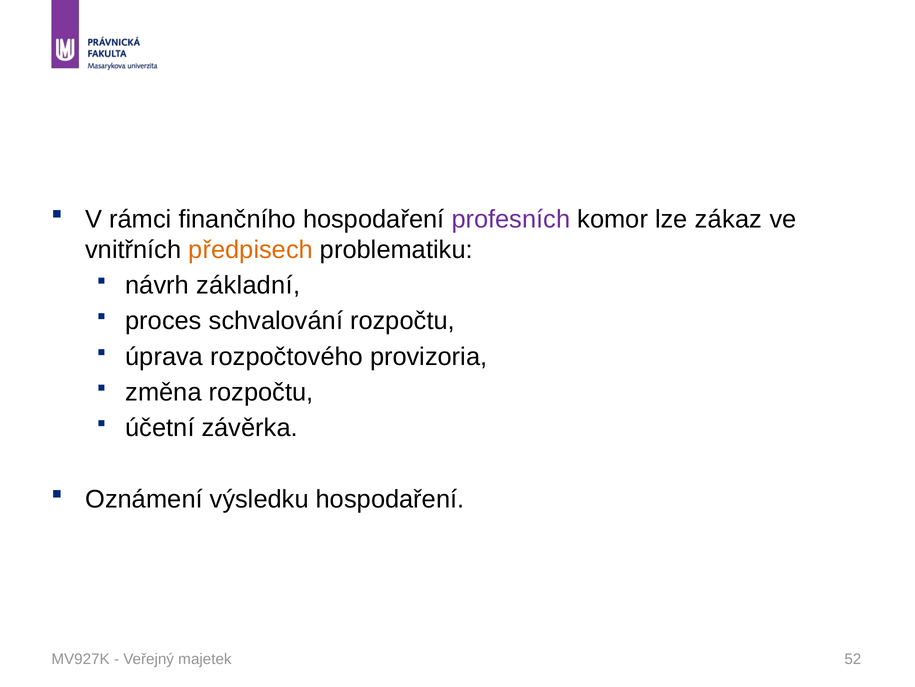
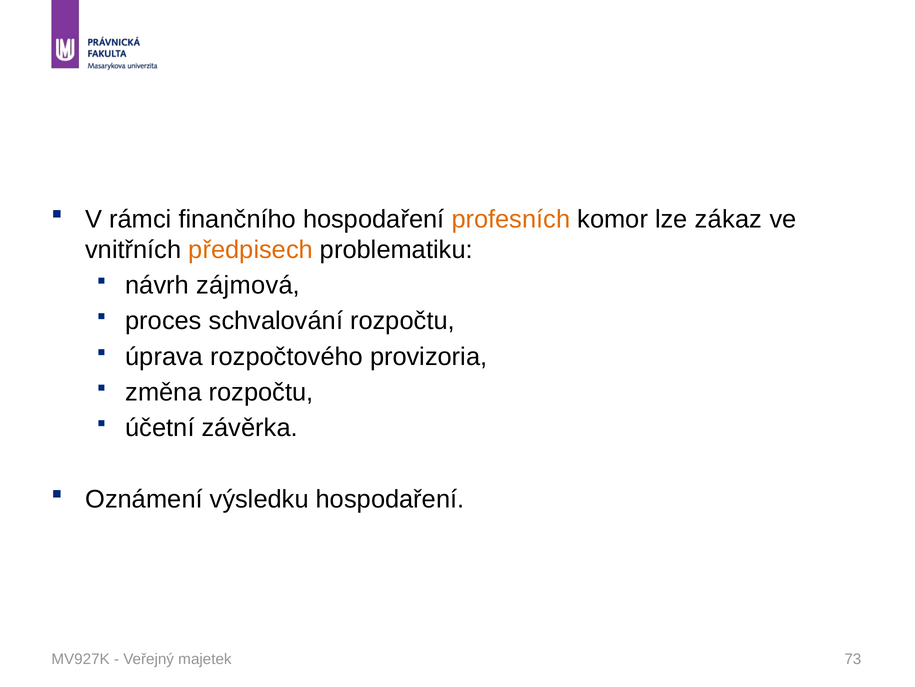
profesních colour: purple -> orange
základní: základní -> zájmová
52: 52 -> 73
